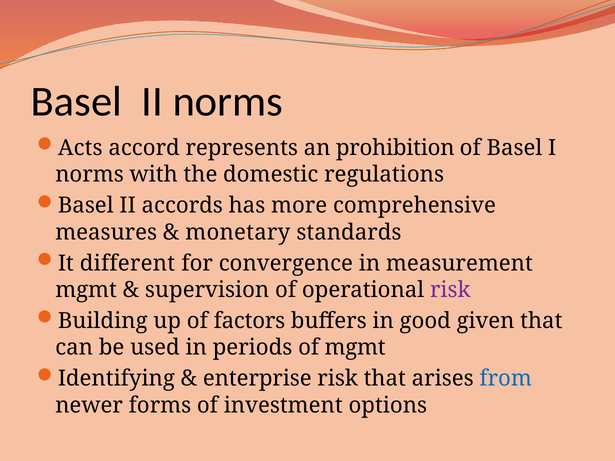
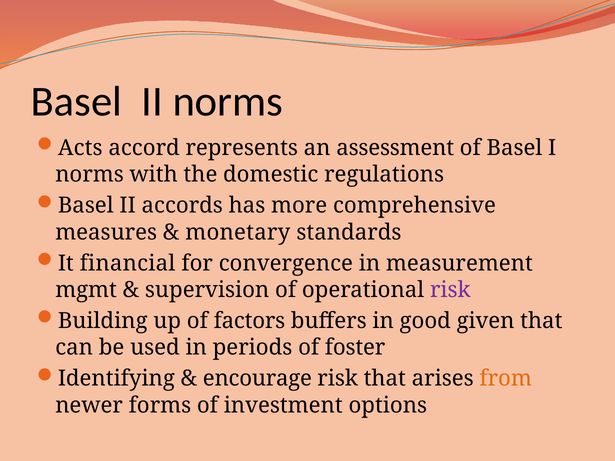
prohibition: prohibition -> assessment
different: different -> financial
of mgmt: mgmt -> foster
enterprise: enterprise -> encourage
from colour: blue -> orange
